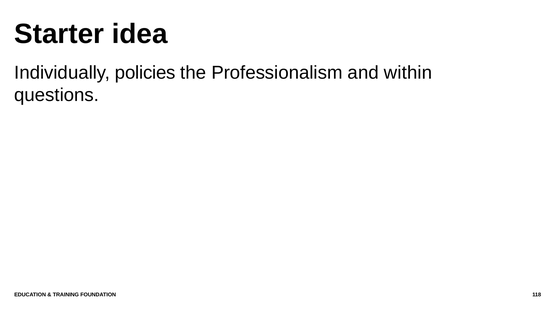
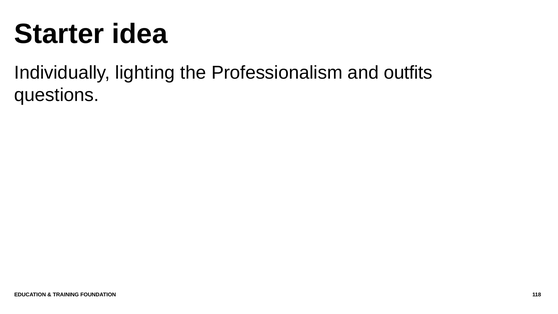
policies: policies -> lighting
within: within -> outfits
